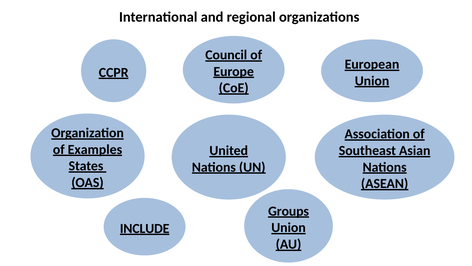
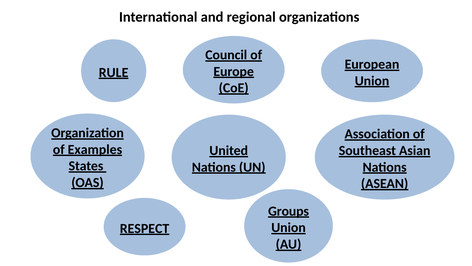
CCPR: CCPR -> RULE
INCLUDE: INCLUDE -> RESPECT
